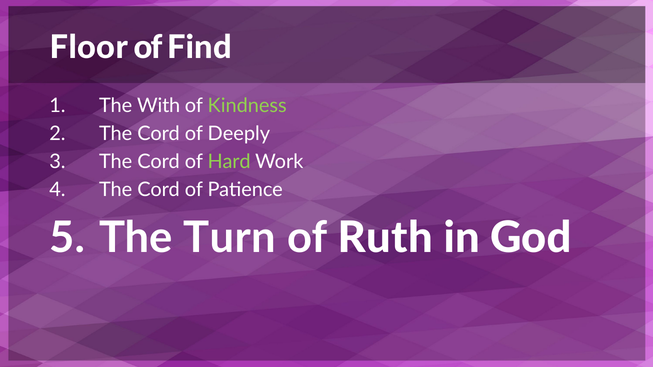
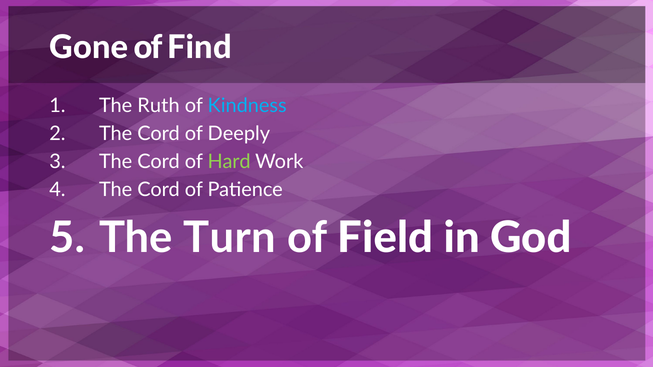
Floor: Floor -> Gone
With: With -> Ruth
Kindness colour: light green -> light blue
Ruth: Ruth -> Field
